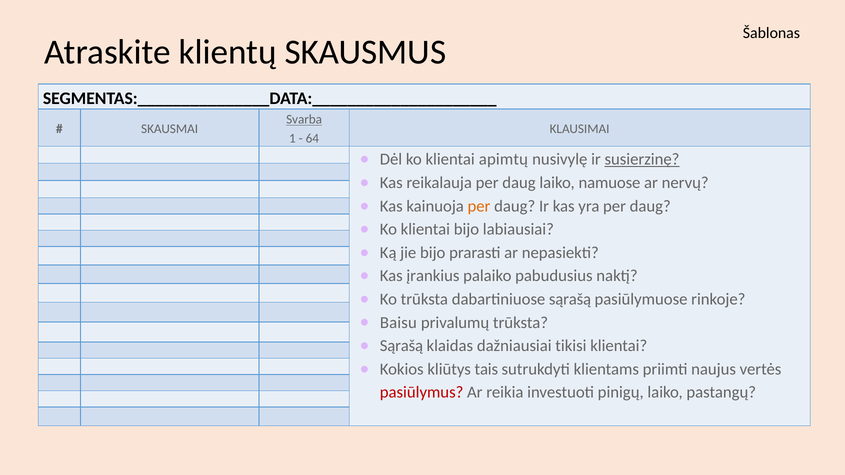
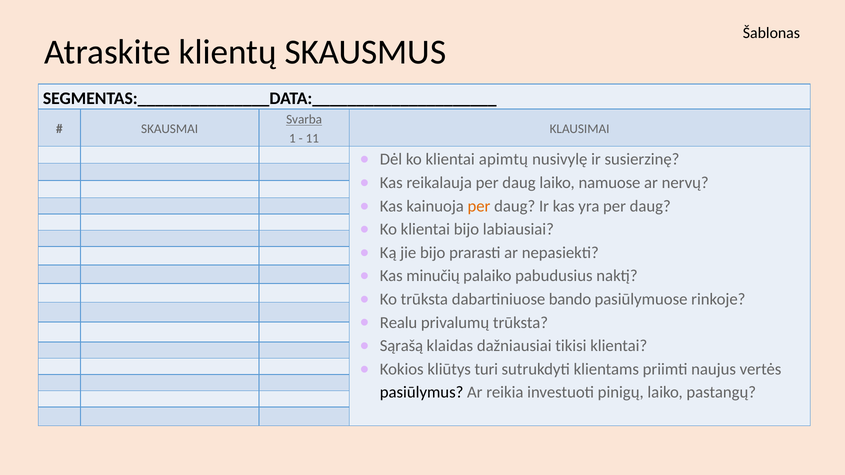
64: 64 -> 11
susierzinę underline: present -> none
įrankius: įrankius -> minučių
dabartiniuose sąrašą: sąrašą -> bando
Baisu: Baisu -> Realu
tais: tais -> turi
pasiūlymus colour: red -> black
